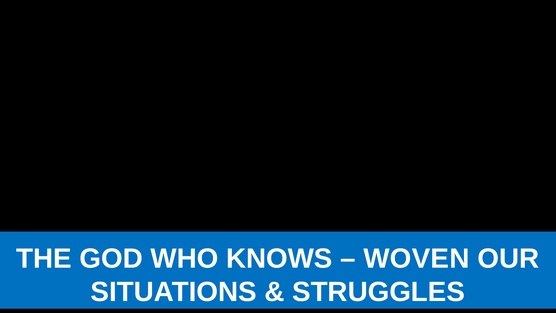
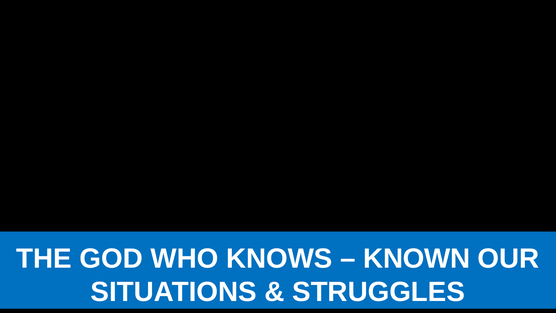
WOVEN: WOVEN -> KNOWN
